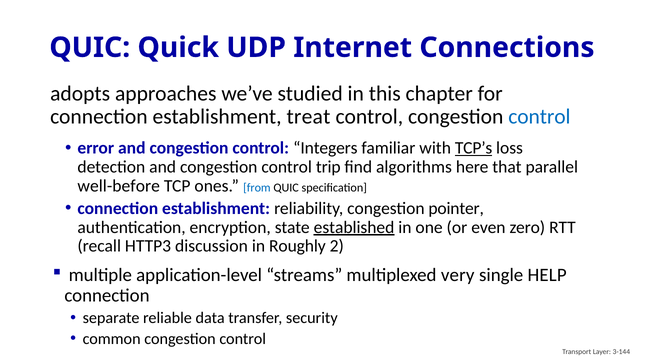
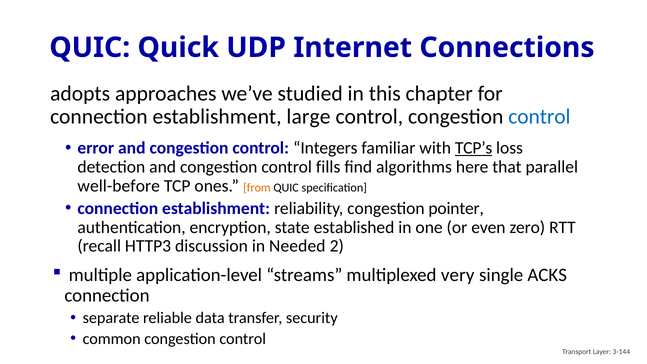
treat: treat -> large
trip: trip -> fills
from colour: blue -> orange
established underline: present -> none
Roughly: Roughly -> Needed
HELP: HELP -> ACKS
